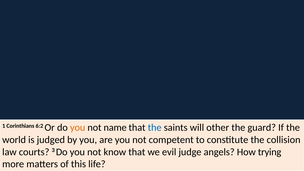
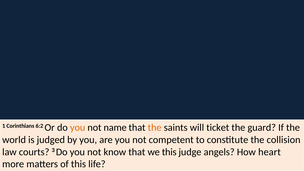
the at (155, 128) colour: blue -> orange
other: other -> ticket
we evil: evil -> this
trying: trying -> heart
